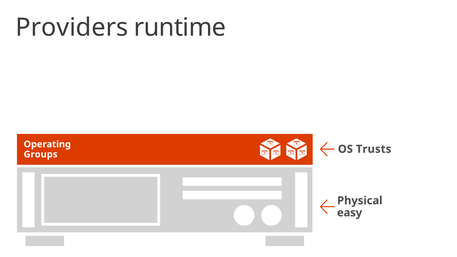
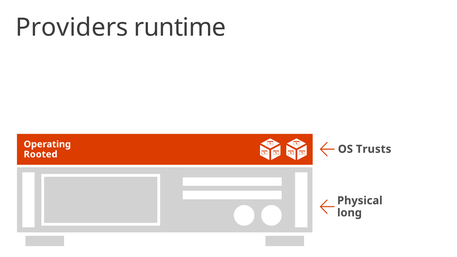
Groups: Groups -> Rooted
easy: easy -> long
